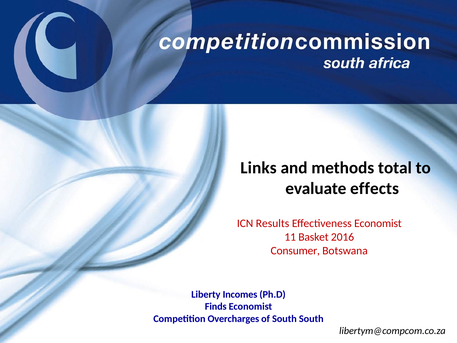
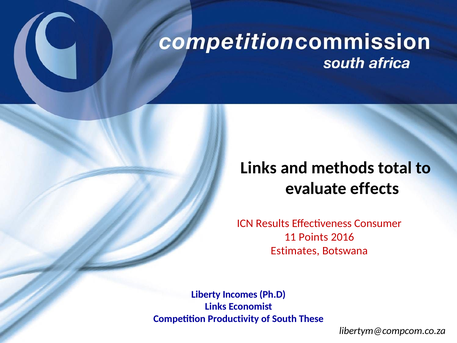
Effectiveness Economist: Economist -> Consumer
Basket: Basket -> Points
Consumer: Consumer -> Estimates
Finds at (216, 306): Finds -> Links
Overcharges: Overcharges -> Productivity
South South: South -> These
